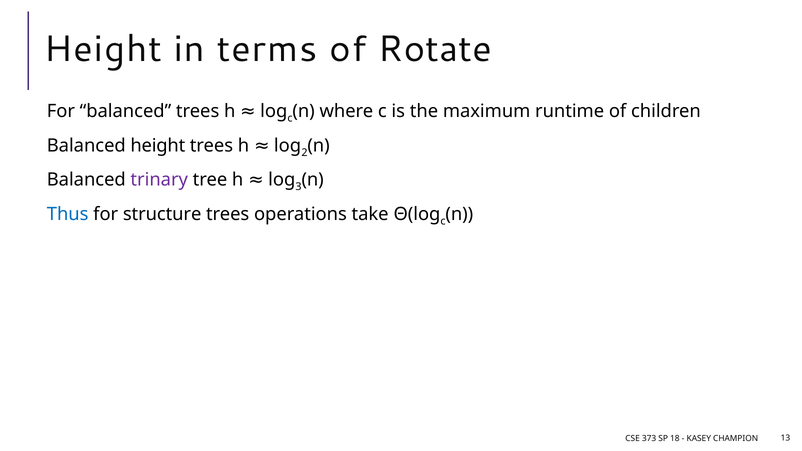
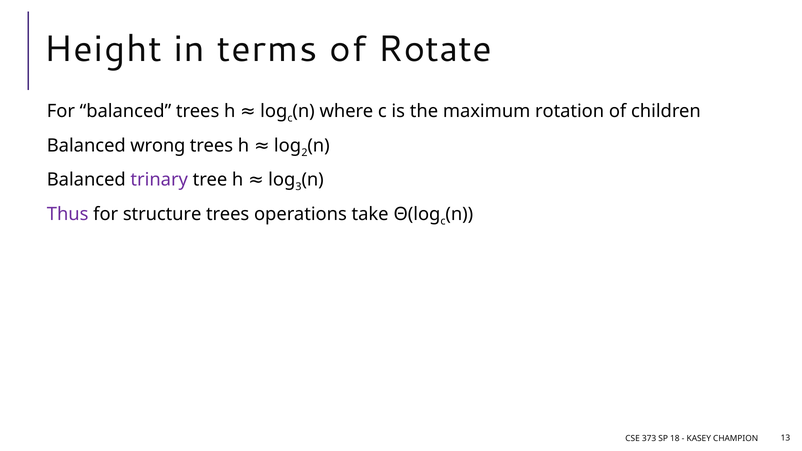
runtime: runtime -> rotation
Balanced height: height -> wrong
Thus colour: blue -> purple
